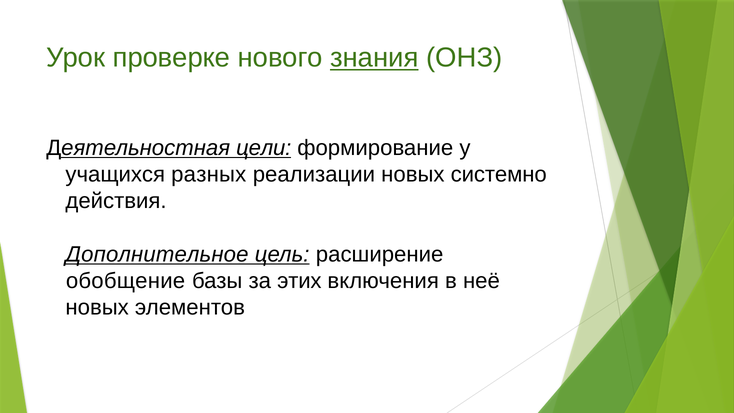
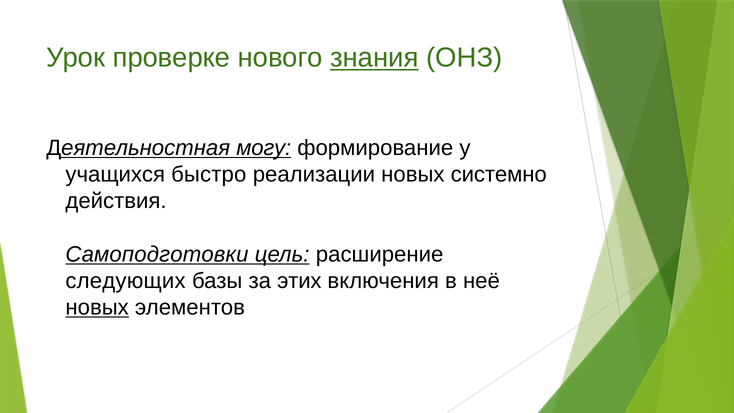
цели: цели -> могу
разных: разных -> быстро
Дополнительное: Дополнительное -> Самоподготовки
обобщение: обобщение -> следующих
новых at (97, 307) underline: none -> present
